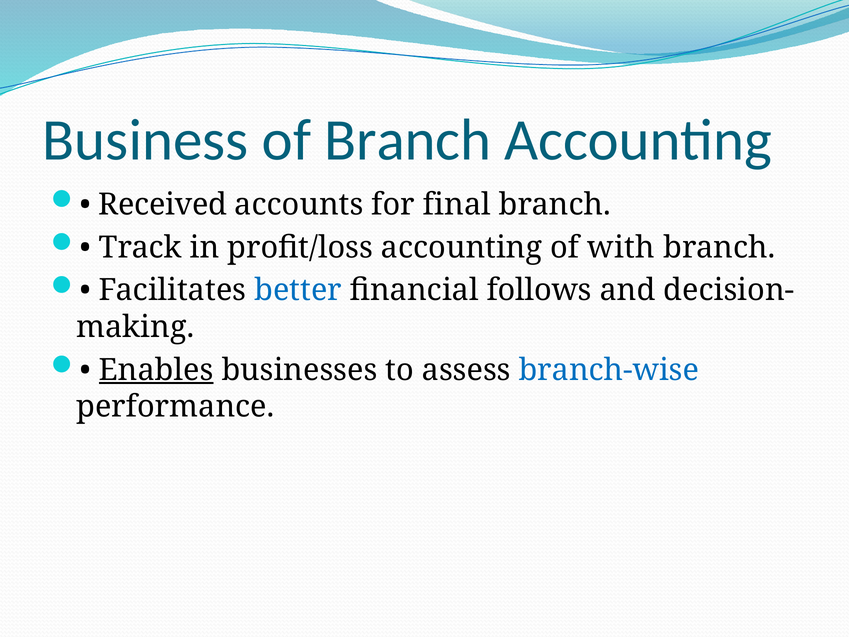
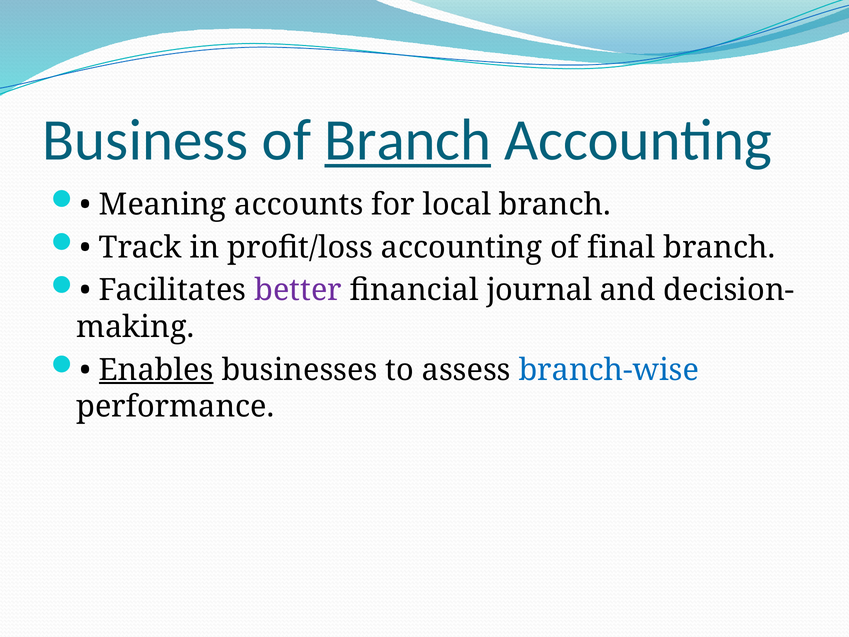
Branch at (408, 140) underline: none -> present
Received: Received -> Meaning
final: final -> local
with: with -> final
better colour: blue -> purple
follows: follows -> journal
